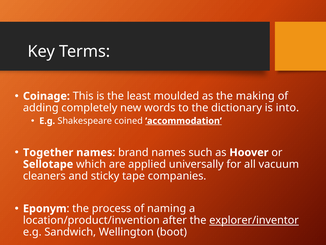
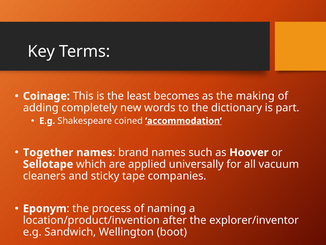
moulded: moulded -> becomes
into: into -> part
explorer/inventor underline: present -> none
